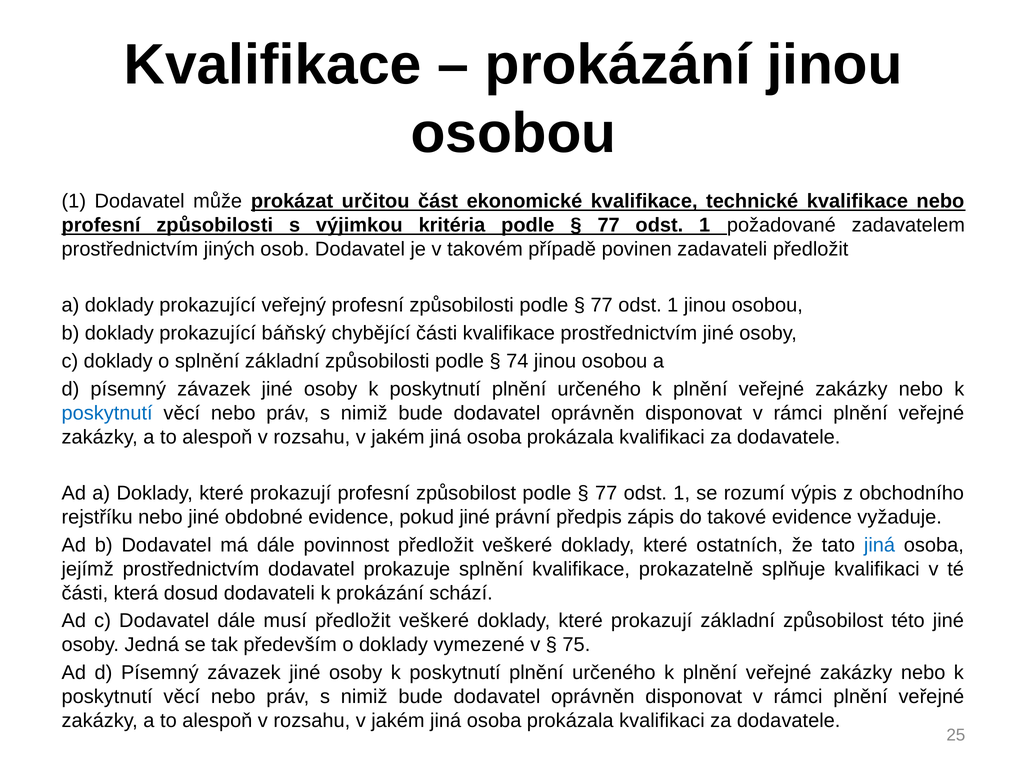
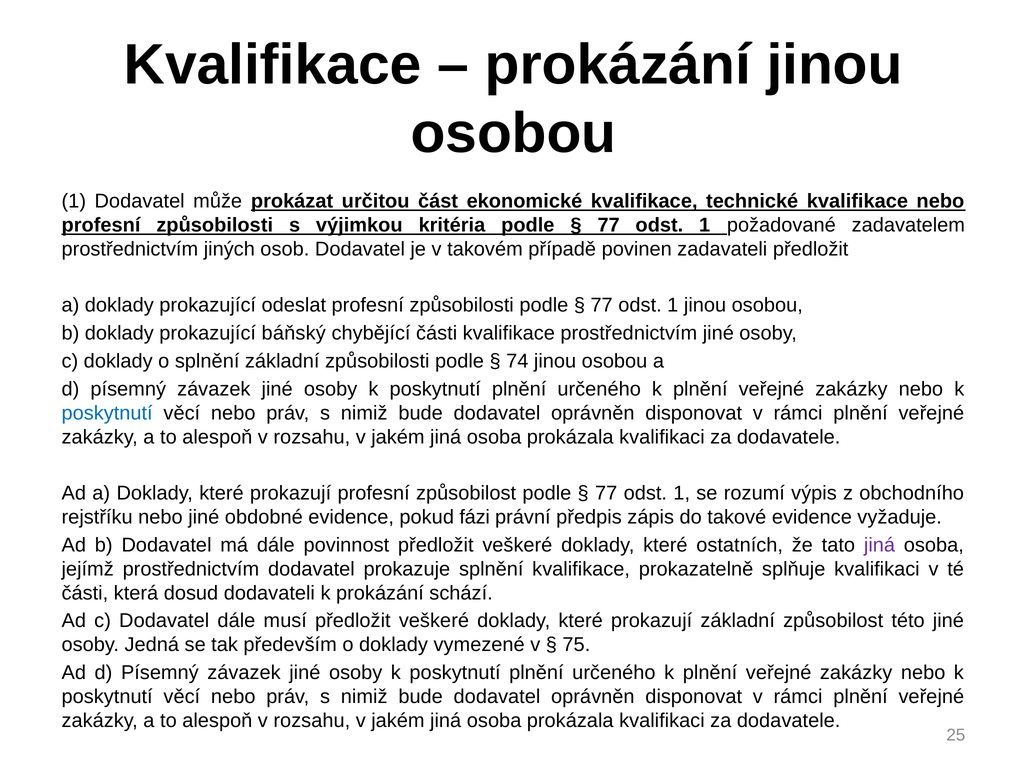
veřejný: veřejný -> odeslat
pokud jiné: jiné -> fázi
jiná at (879, 545) colour: blue -> purple
